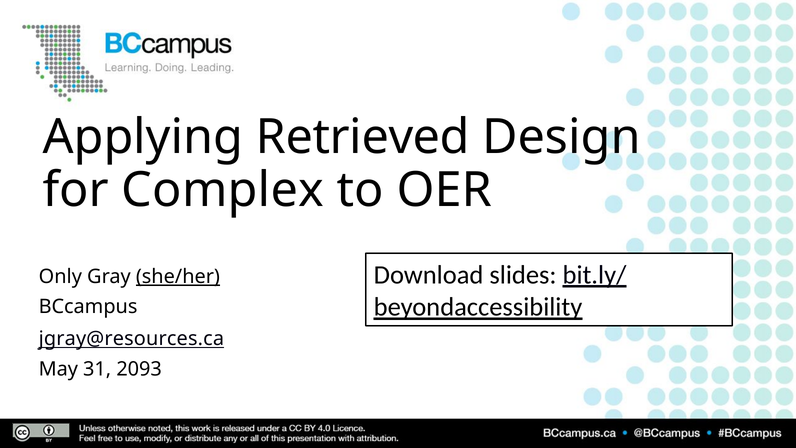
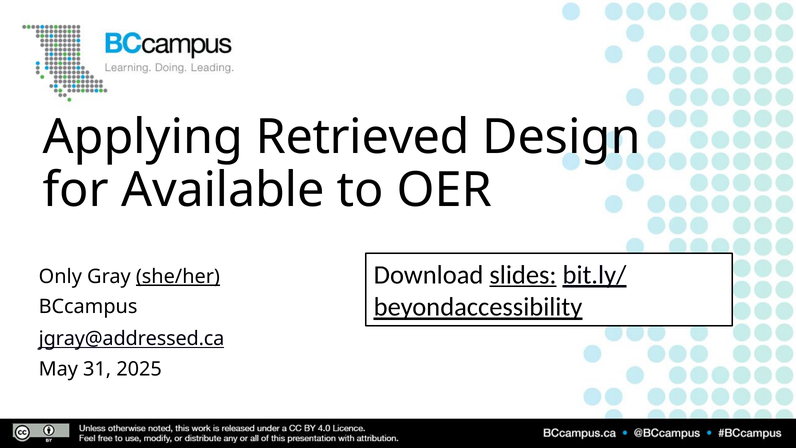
Complex: Complex -> Available
slides underline: none -> present
jgray@resources.ca: jgray@resources.ca -> jgray@addressed.ca
2093: 2093 -> 2025
